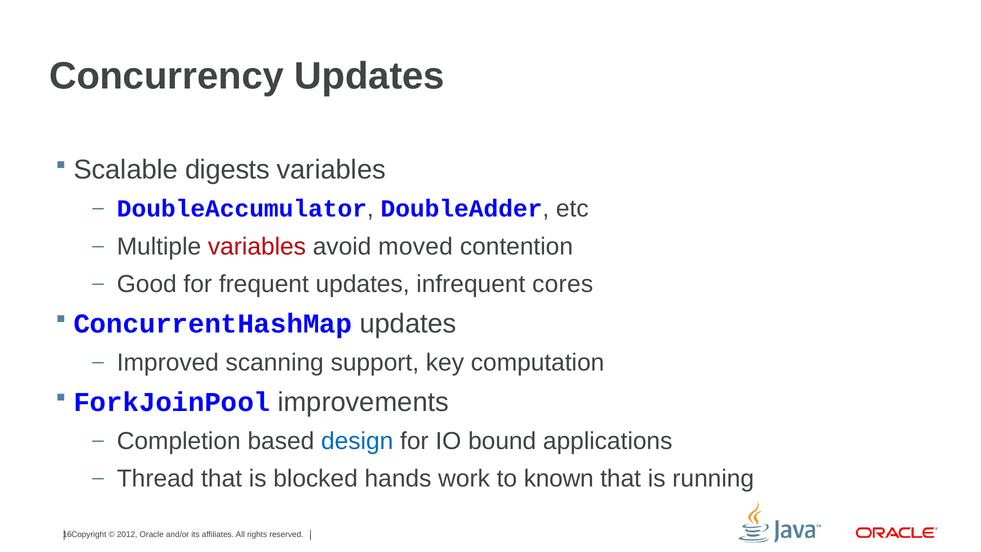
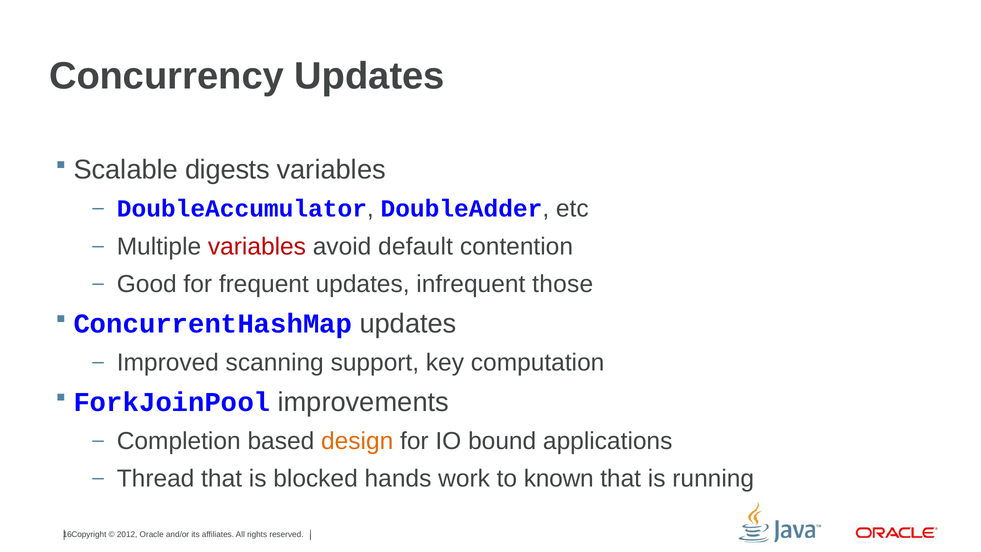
moved: moved -> default
cores: cores -> those
design colour: blue -> orange
